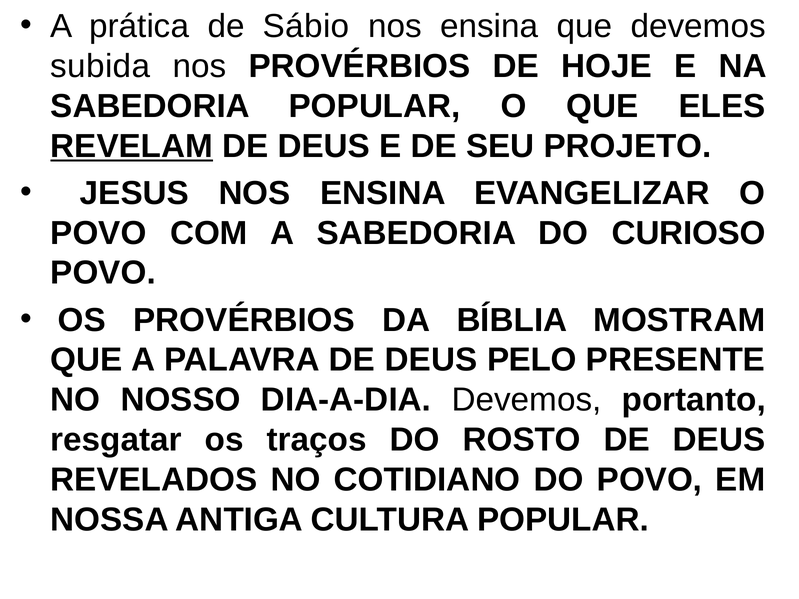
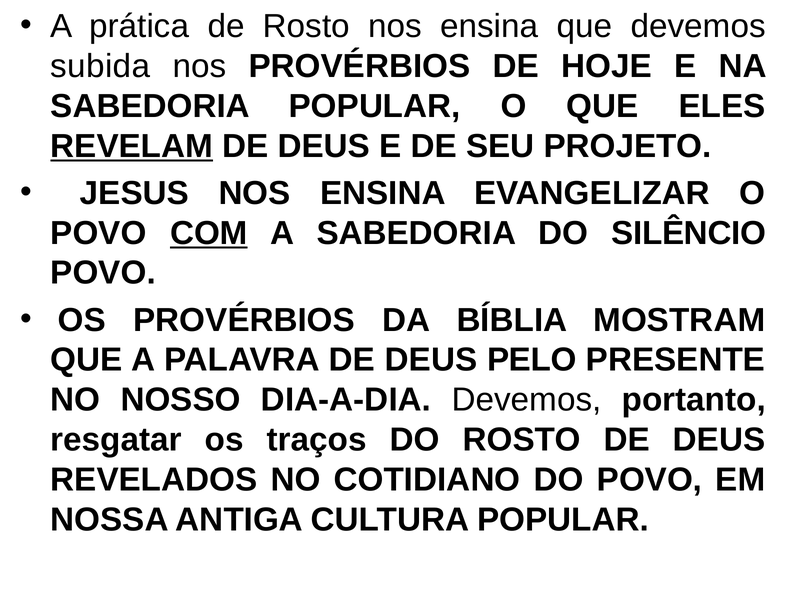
de Sábio: Sábio -> Rosto
COM underline: none -> present
CURIOSO: CURIOSO -> SILÊNCIO
